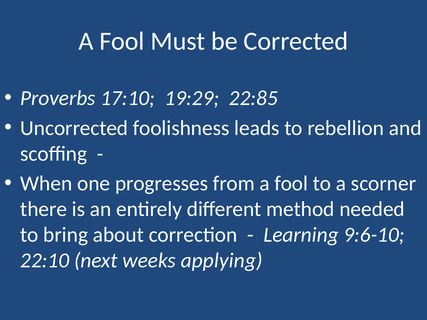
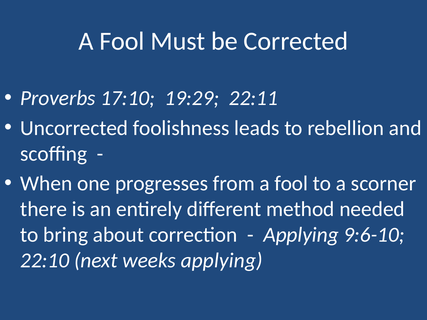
22:85: 22:85 -> 22:11
Learning at (301, 235): Learning -> Applying
